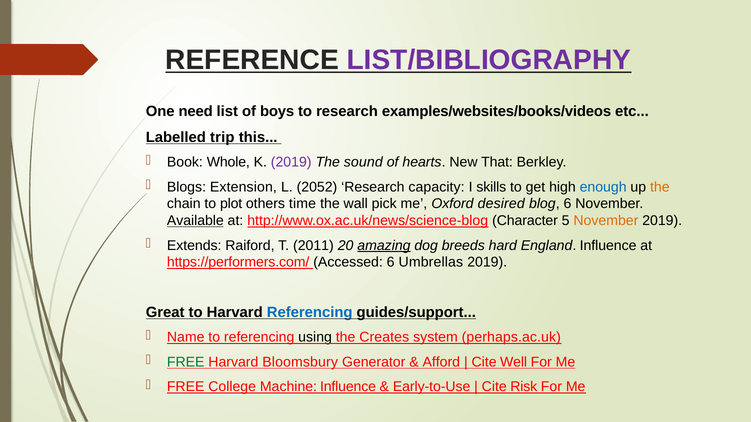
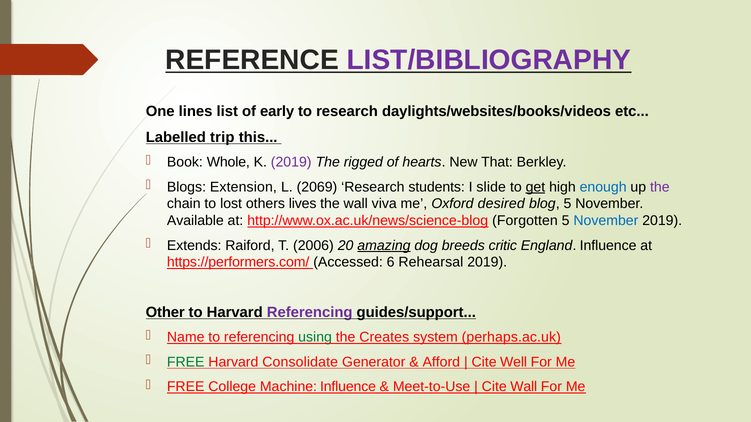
need: need -> lines
boys: boys -> early
examples/websites/books/videos: examples/websites/books/videos -> daylights/websites/books/videos
sound: sound -> rigged
2052: 2052 -> 2069
capacity: capacity -> students
skills: skills -> slide
get underline: none -> present
the at (660, 187) colour: orange -> purple
plot: plot -> lost
time: time -> lives
pick: pick -> viva
blog 6: 6 -> 5
Available underline: present -> none
Character: Character -> Forgotten
November at (606, 221) colour: orange -> blue
2011: 2011 -> 2006
hard: hard -> critic
Umbrellas: Umbrellas -> Rehearsal
Great: Great -> Other
Referencing at (310, 312) colour: blue -> purple
using colour: black -> green
Bloomsbury: Bloomsbury -> Consolidate
Early-to-Use: Early-to-Use -> Meet-to-Use
Cite Risk: Risk -> Wall
